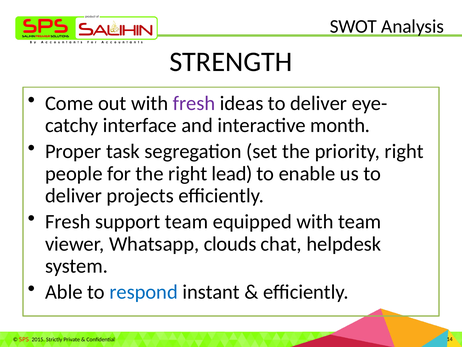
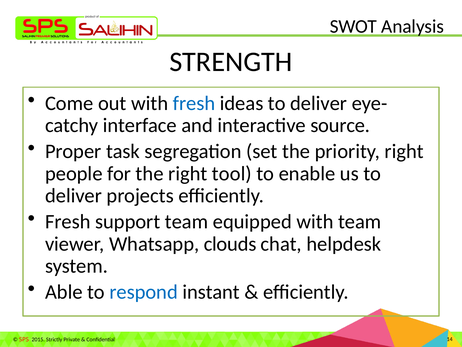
fresh at (194, 103) colour: purple -> blue
month: month -> source
lead: lead -> tool
